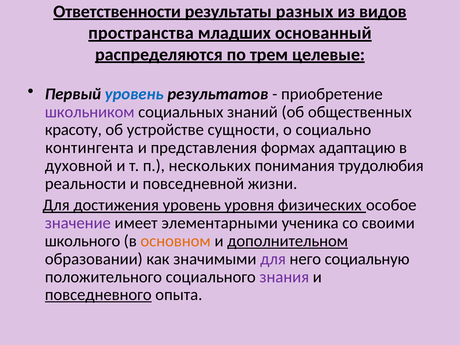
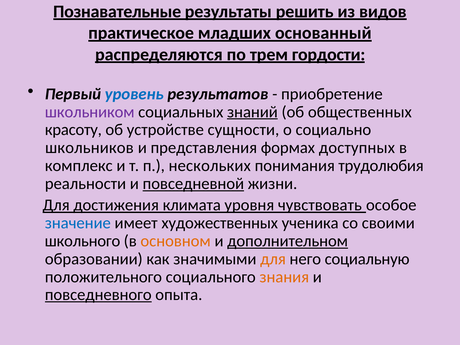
Ответственности: Ответственности -> Познавательные
разных: разных -> решить
пространства: пространства -> практическое
целевые: целевые -> гордости
знаний underline: none -> present
контингента: контингента -> школьников
адаптацию: адаптацию -> доступных
духовной: духовной -> комплекс
повседневной underline: none -> present
достижения уровень: уровень -> климата
физических: физических -> чувствовать
значение colour: purple -> blue
элементарными: элементарными -> художественных
для at (273, 259) colour: purple -> orange
знания colour: purple -> orange
